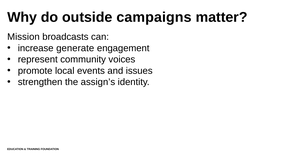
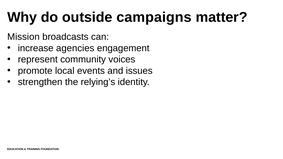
generate: generate -> agencies
assign’s: assign’s -> relying’s
